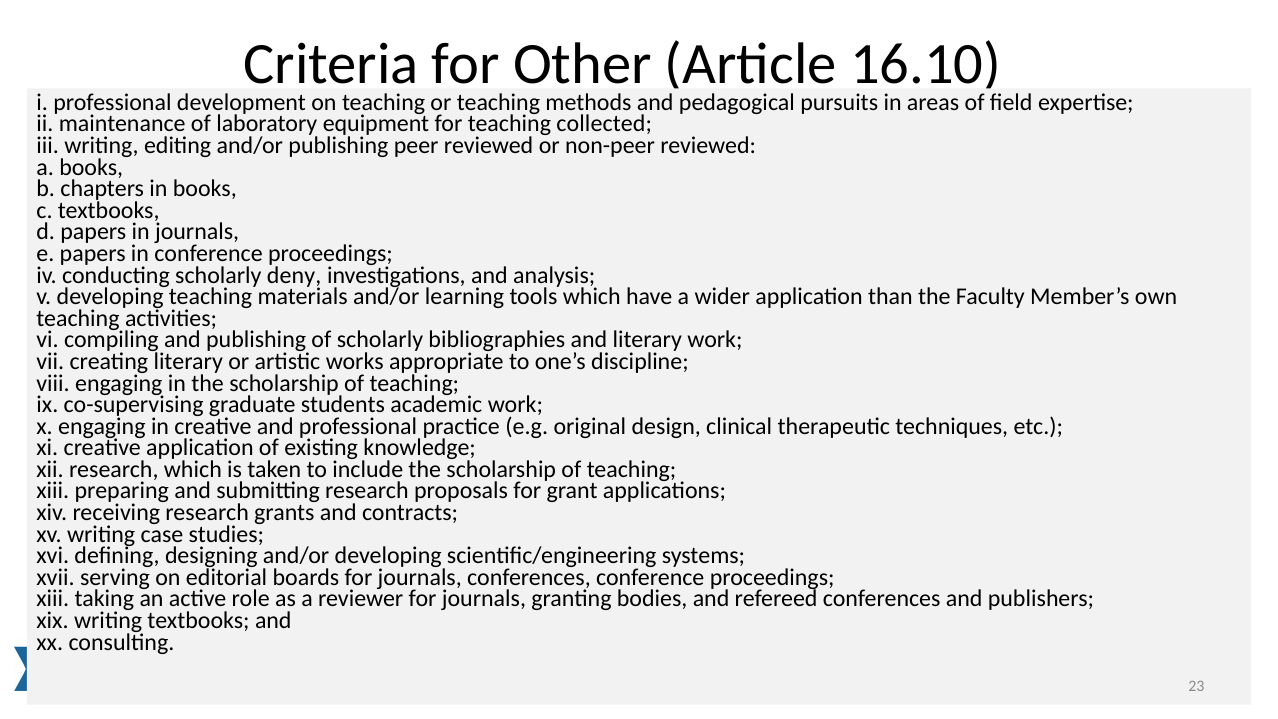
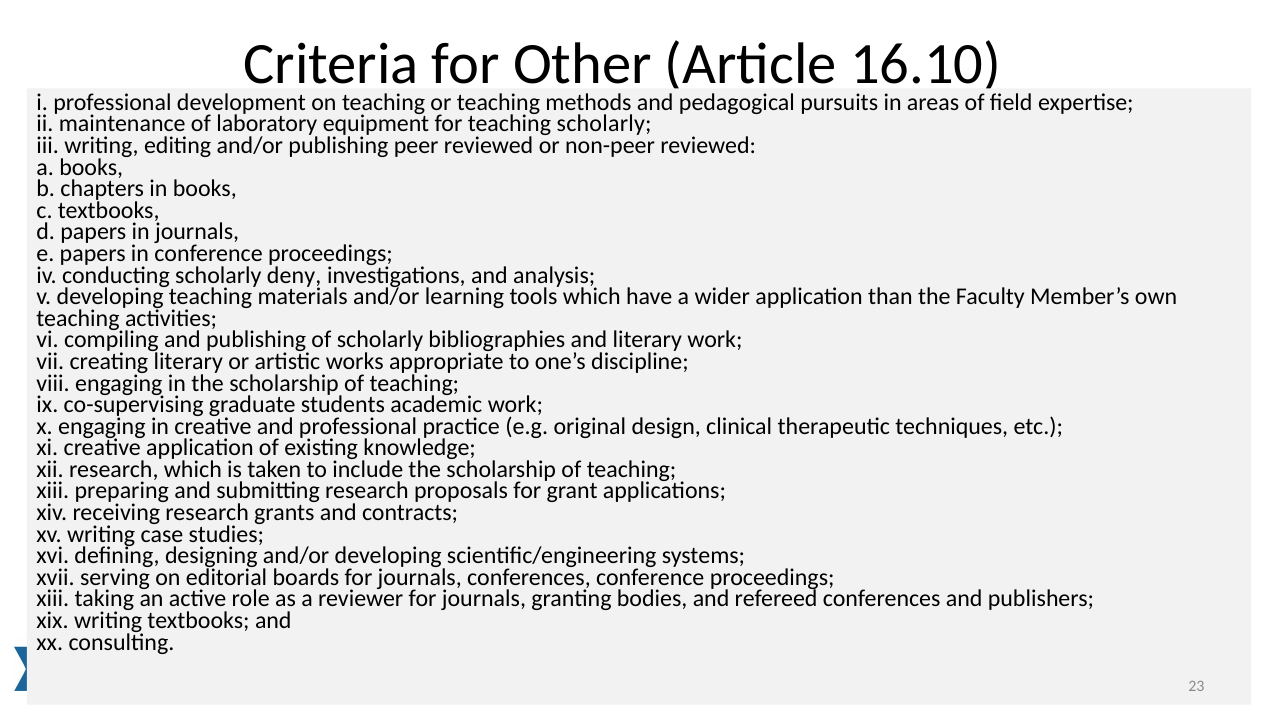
teaching collected: collected -> scholarly
